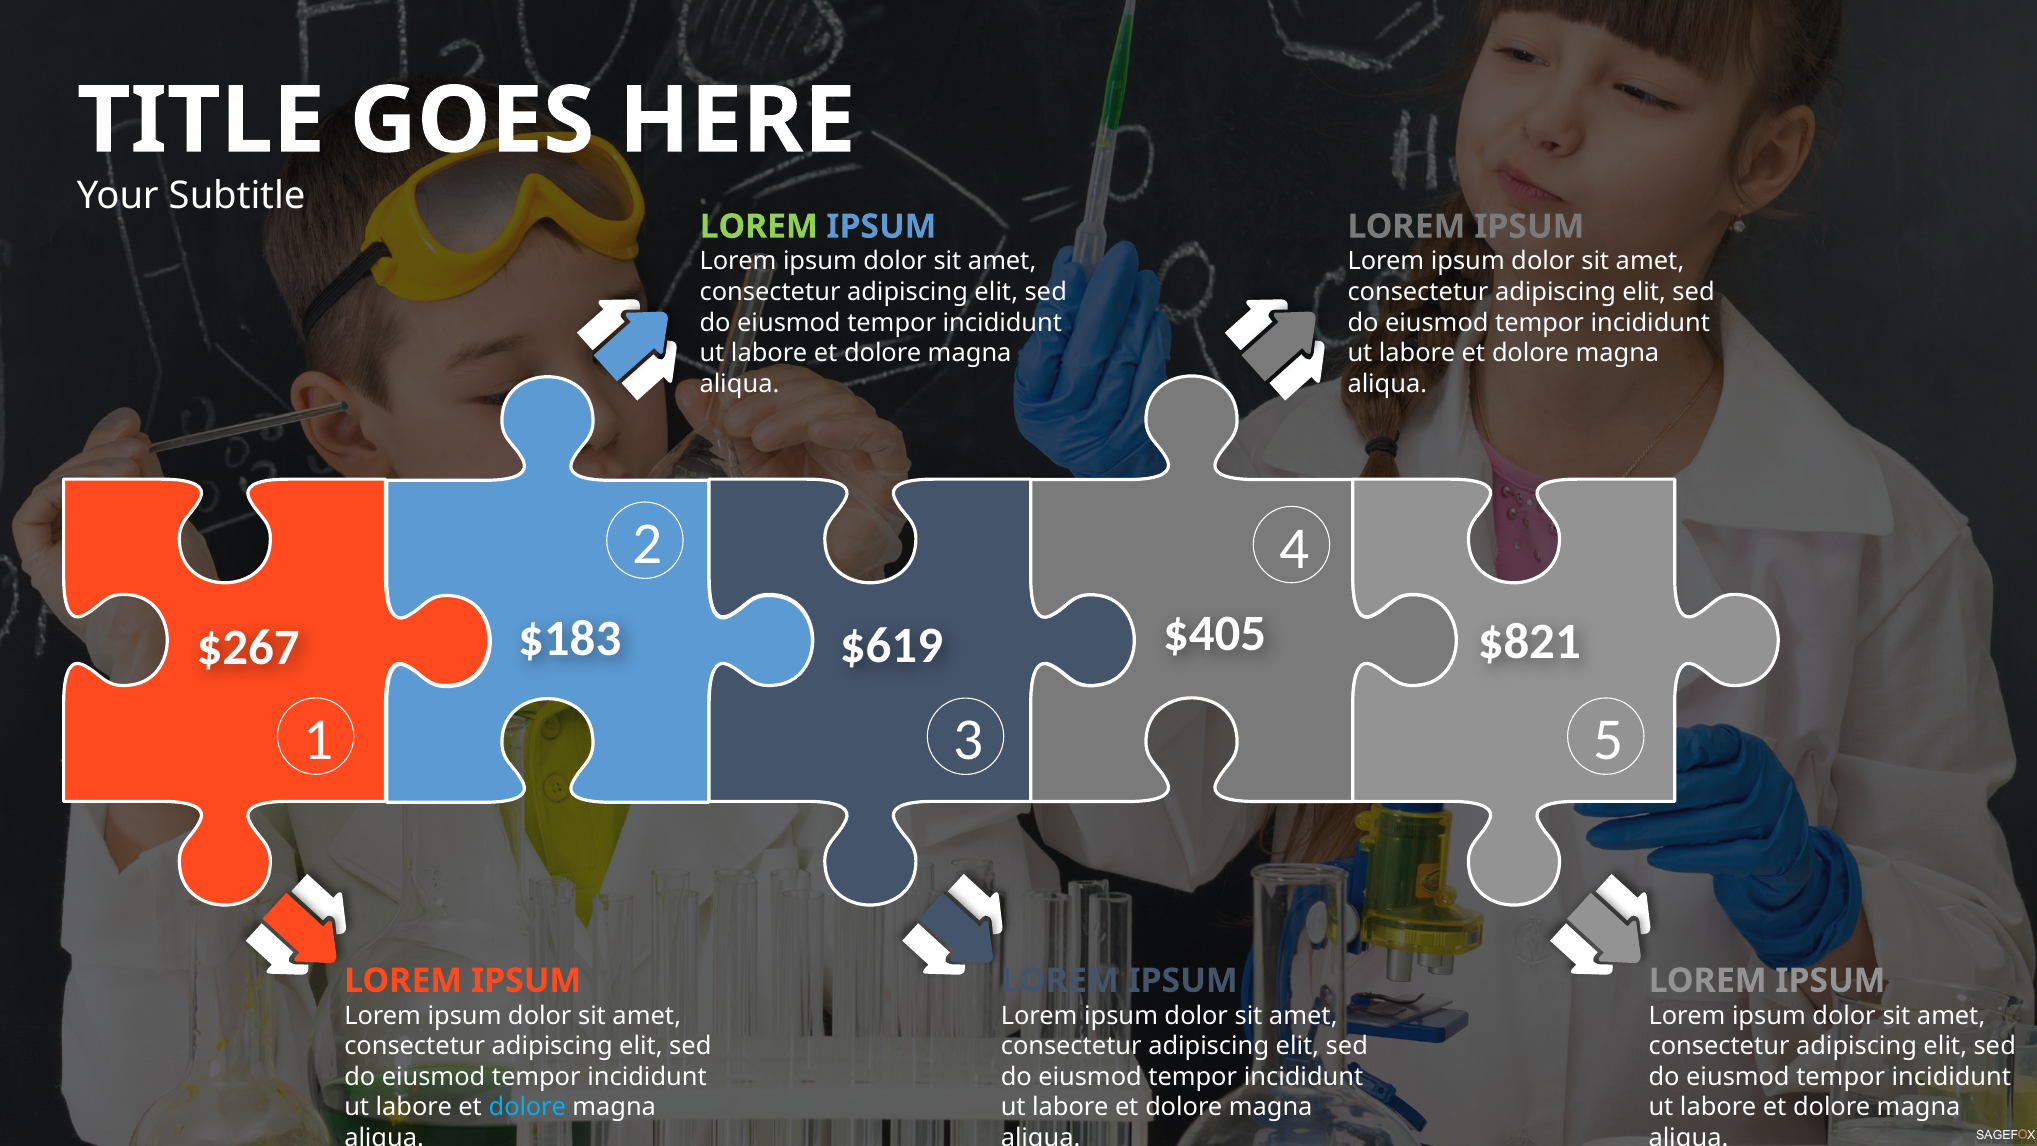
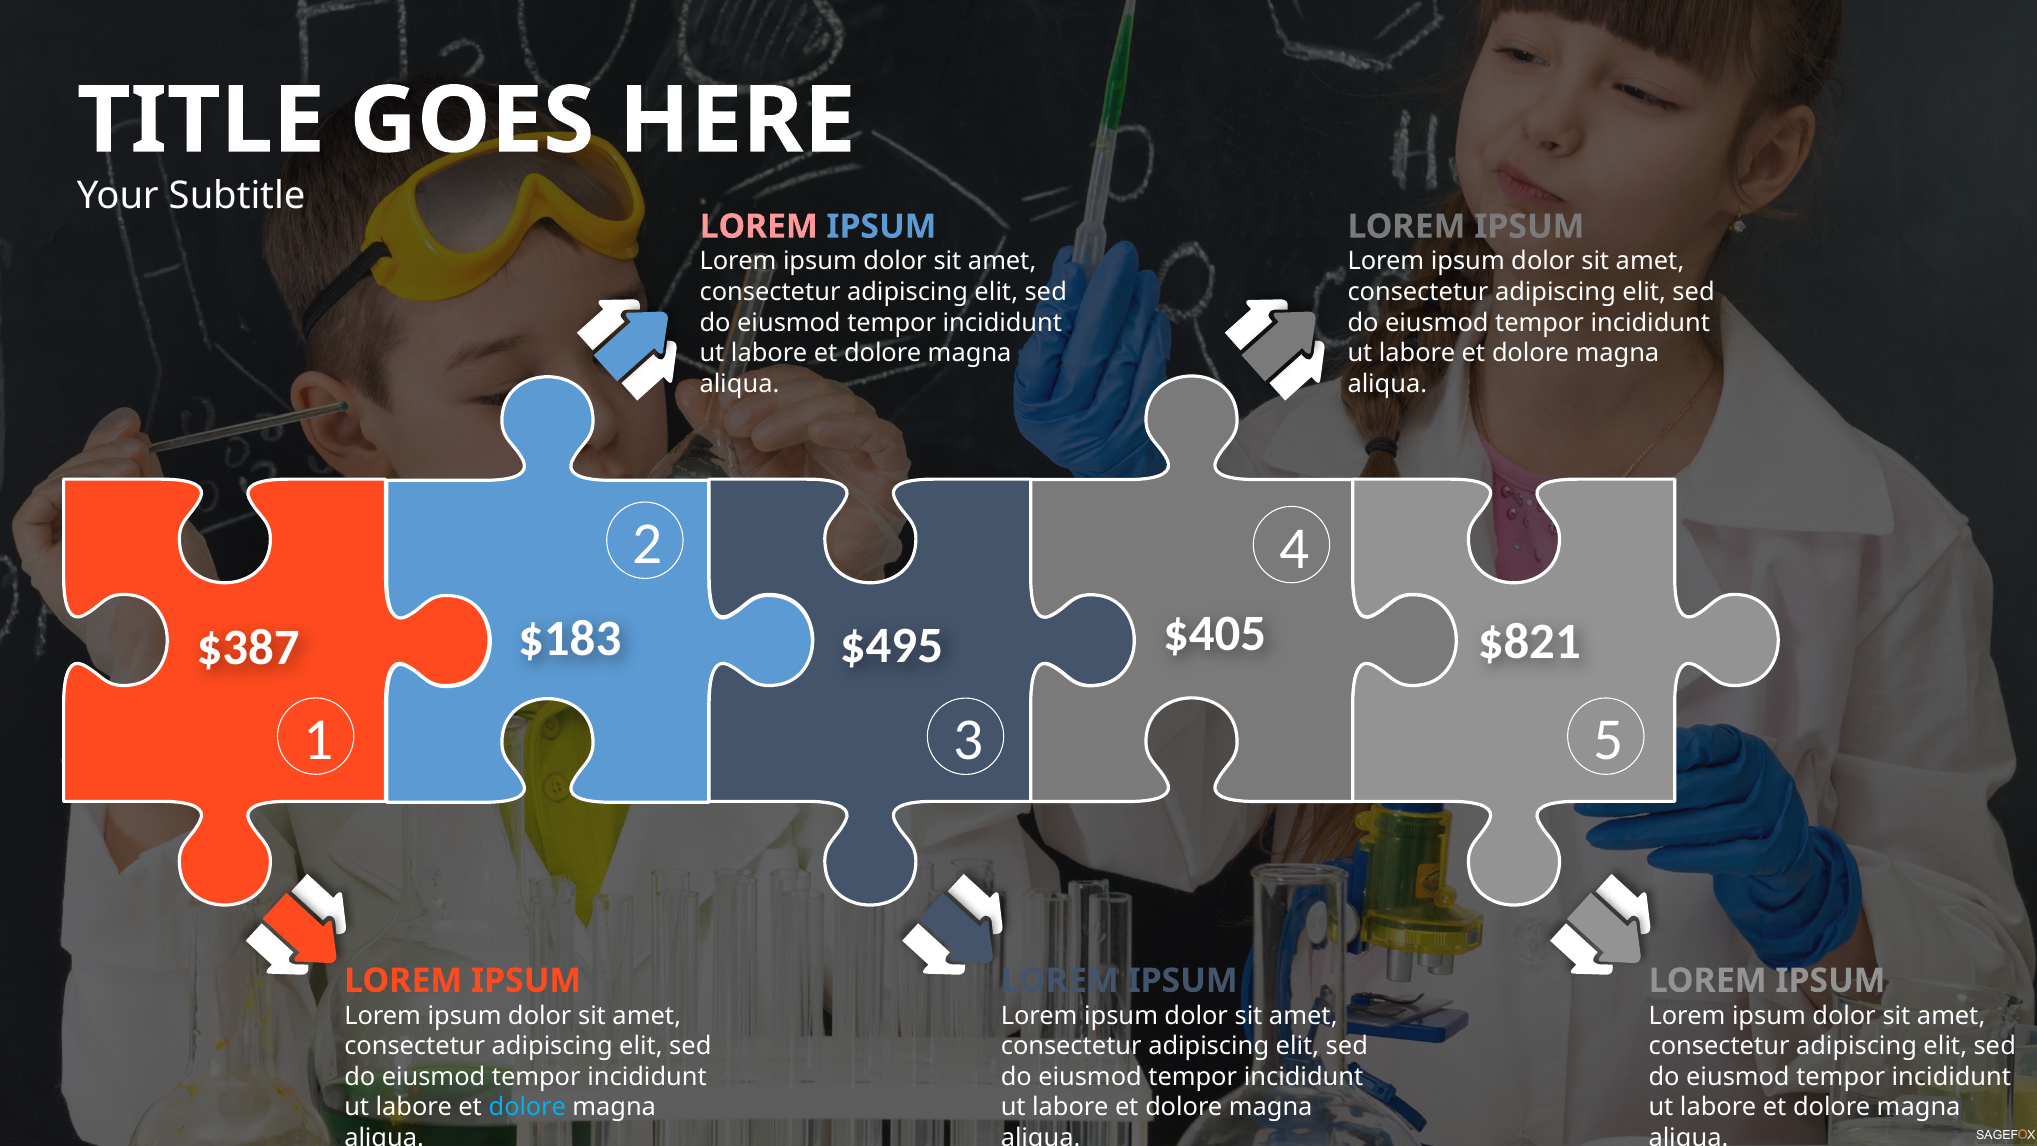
LOREM at (759, 227) colour: light green -> pink
$619: $619 -> $495
$267: $267 -> $387
